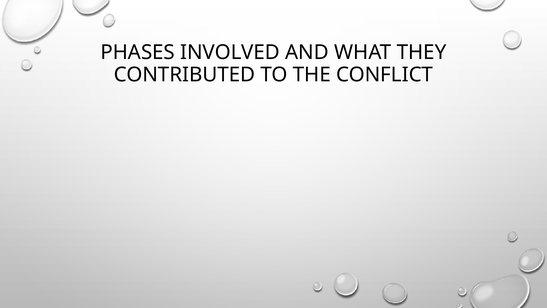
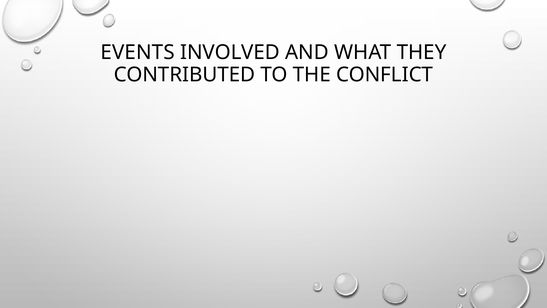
PHASES: PHASES -> EVENTS
